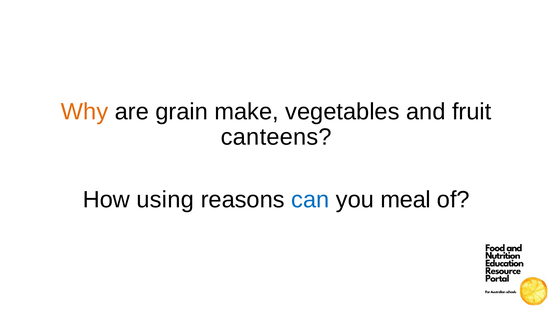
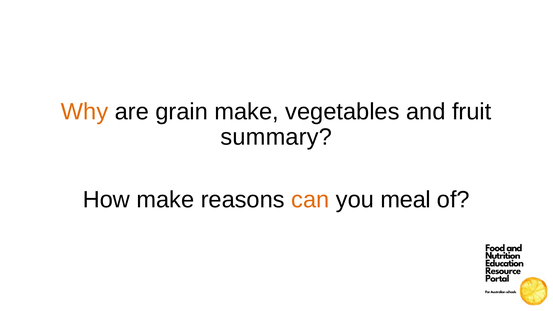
canteens: canteens -> summary
How using: using -> make
can colour: blue -> orange
